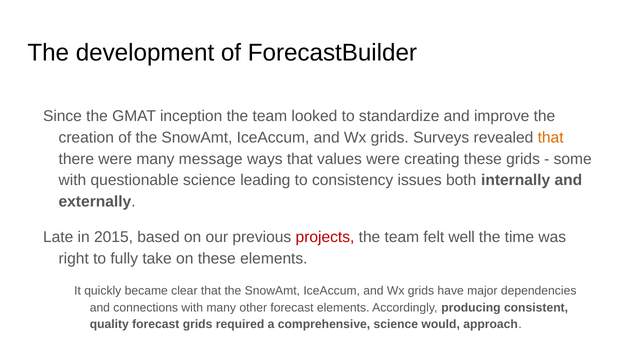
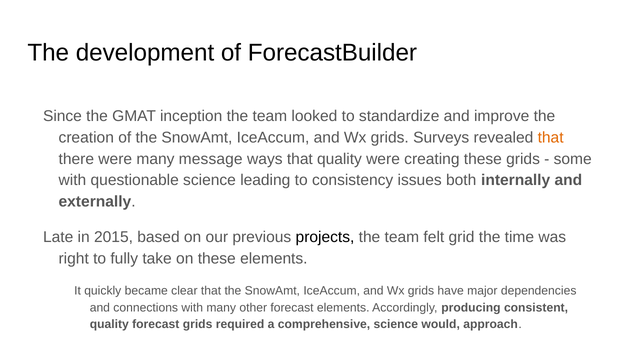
that values: values -> quality
projects colour: red -> black
well: well -> grid
